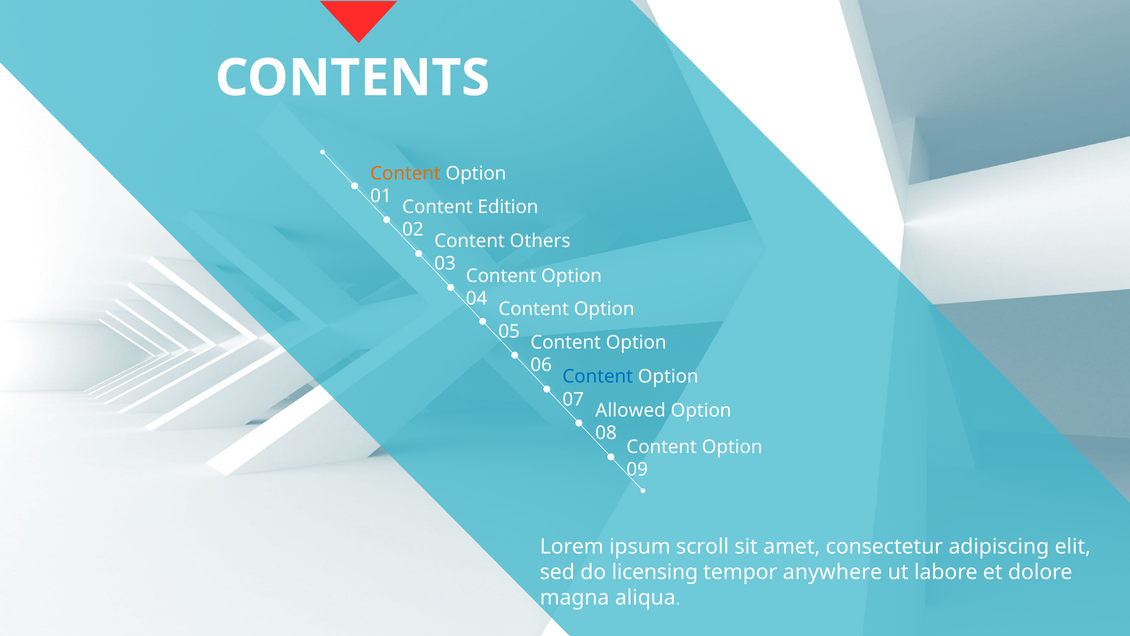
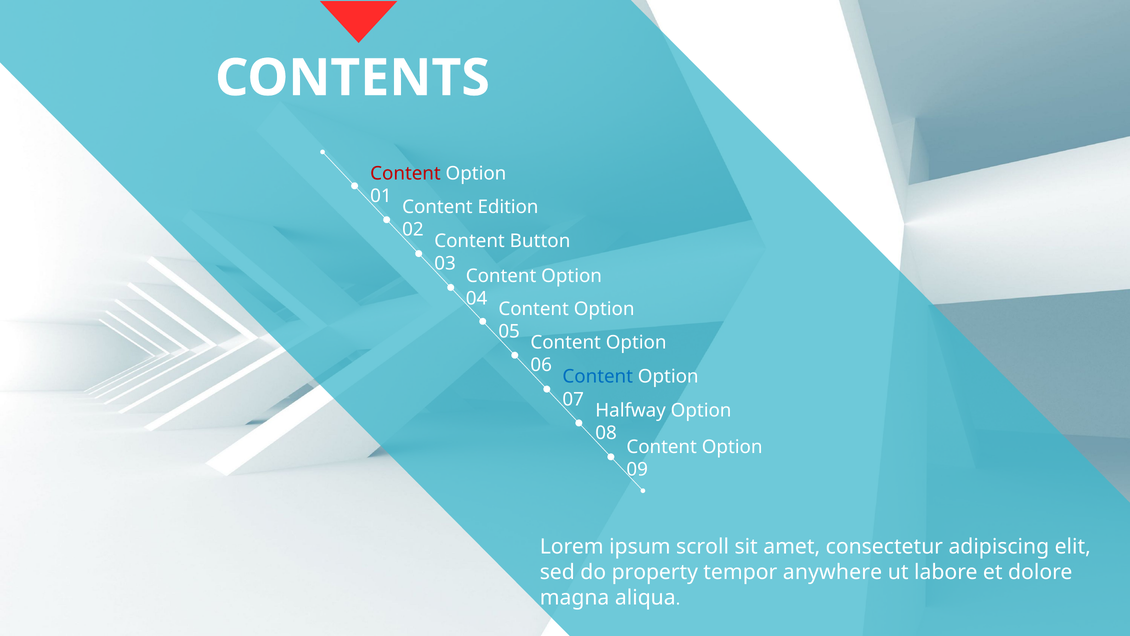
Content at (405, 173) colour: orange -> red
Others: Others -> Button
Allowed: Allowed -> Halfway
licensing: licensing -> property
